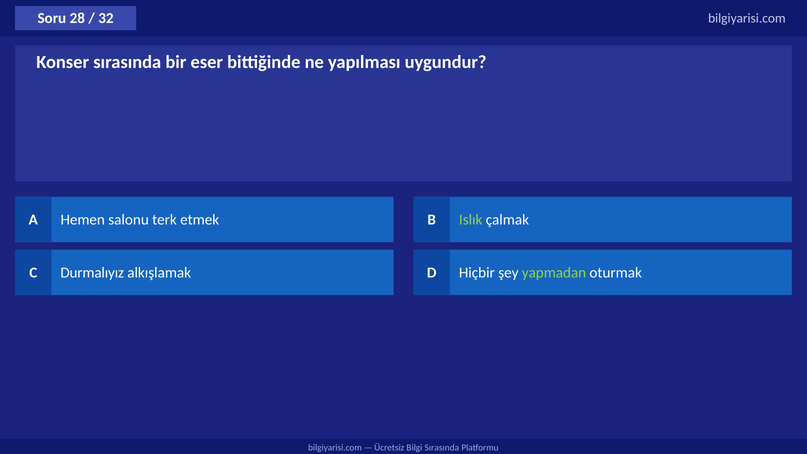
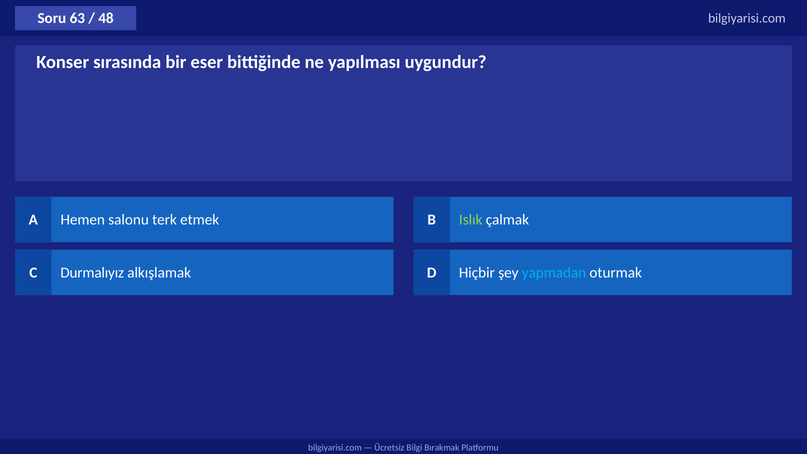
28: 28 -> 63
32: 32 -> 48
yapmadan colour: light green -> light blue
Bilgi Sırasında: Sırasında -> Bırakmak
